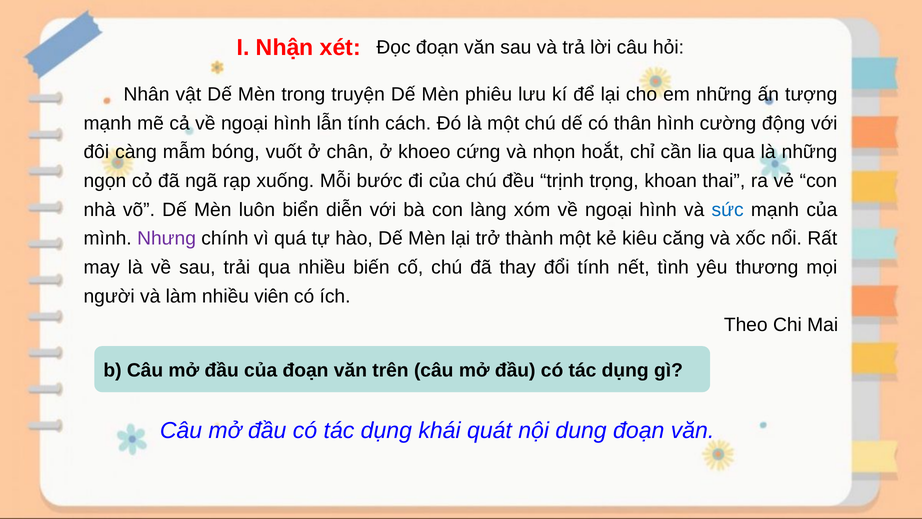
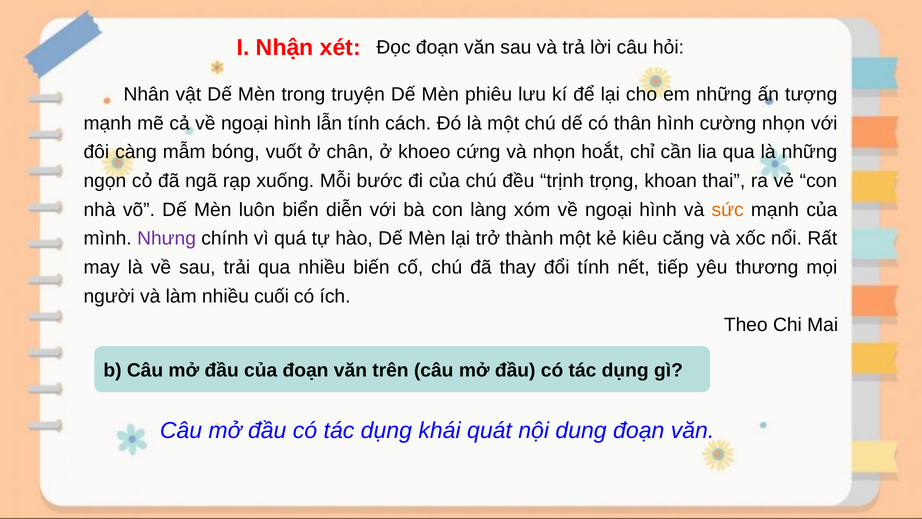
cường động: động -> nhọn
sức colour: blue -> orange
tình: tình -> tiếp
viên: viên -> cuối
